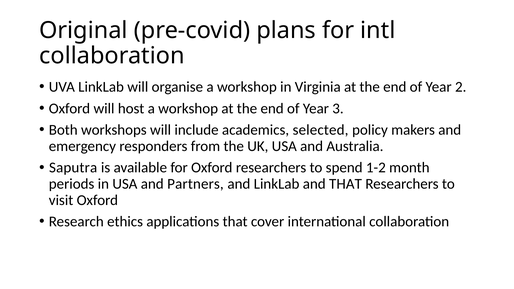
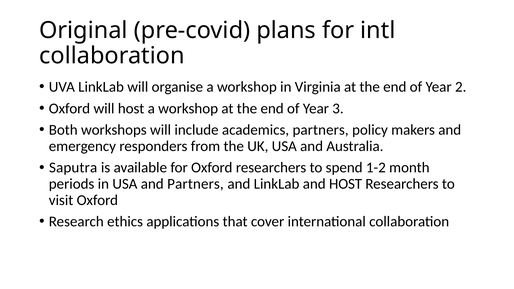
academics selected: selected -> partners
and THAT: THAT -> HOST
